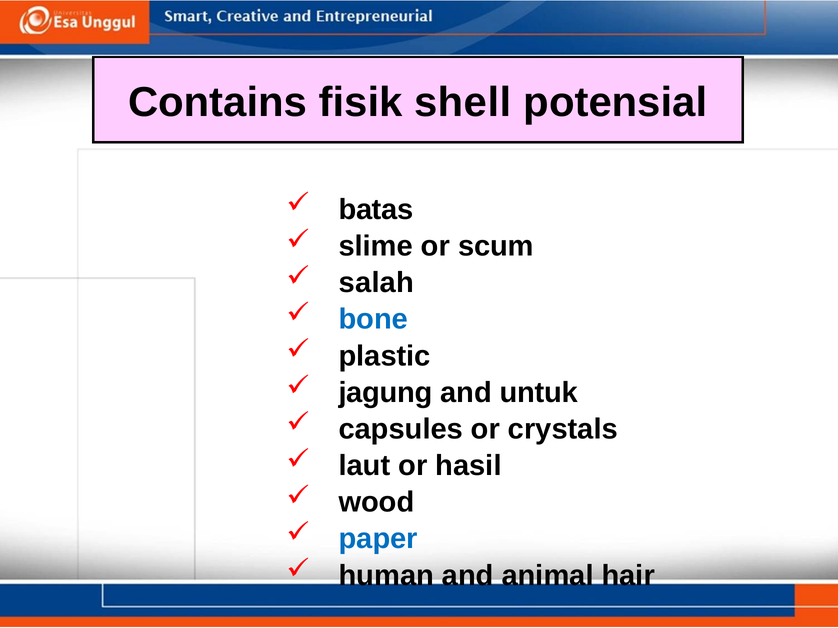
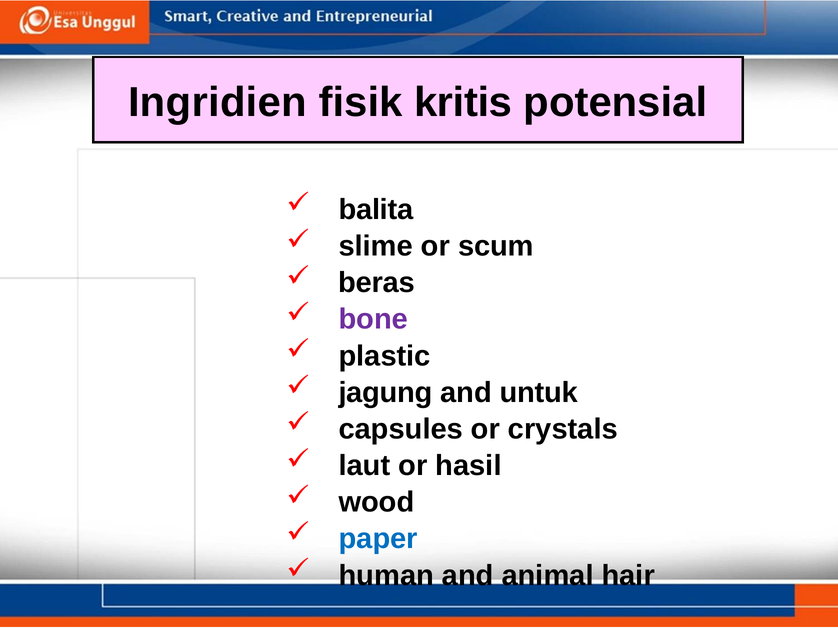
Contains: Contains -> Ingridien
shell: shell -> kritis
batas: batas -> balita
salah: salah -> beras
bone colour: blue -> purple
